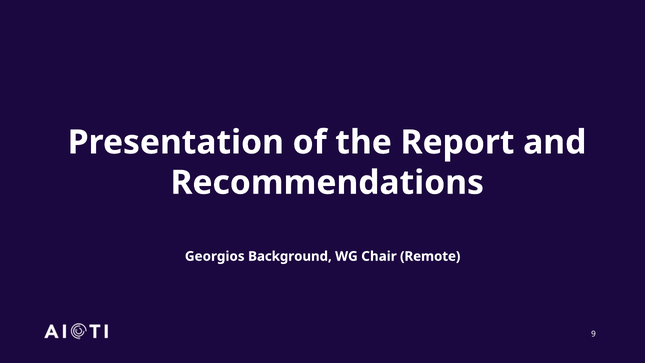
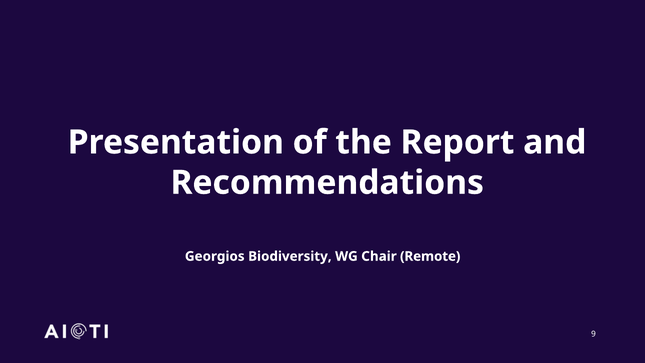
Background: Background -> Biodiversity
